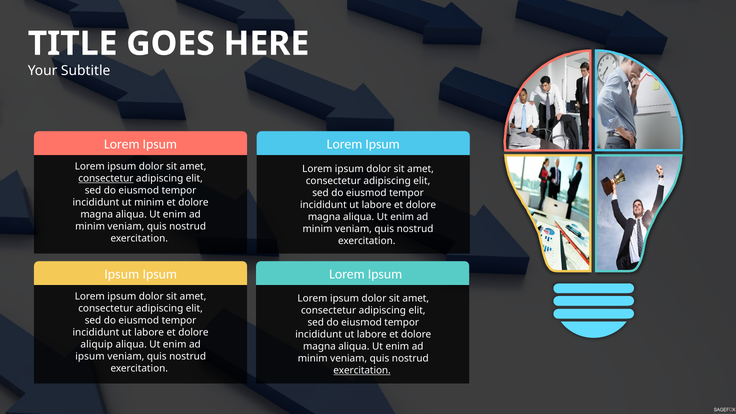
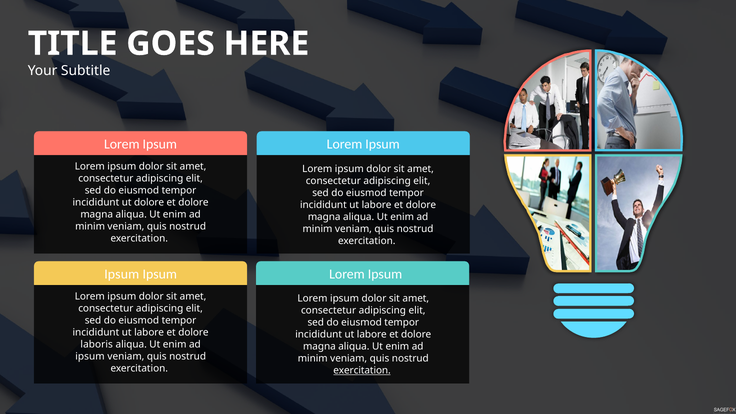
consectetur at (106, 178) underline: present -> none
ut minim: minim -> dolore
aliquip: aliquip -> laboris
